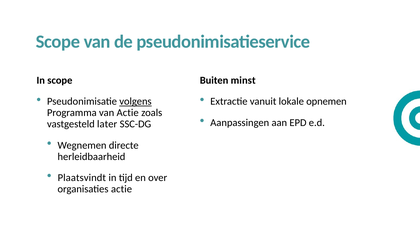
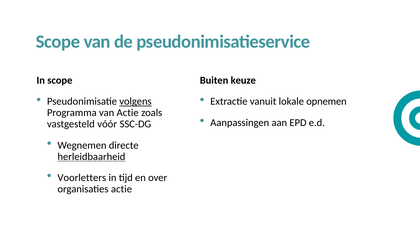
minst: minst -> keuze
later: later -> vóór
herleidbaarheid underline: none -> present
Plaatsvindt: Plaatsvindt -> Voorletters
